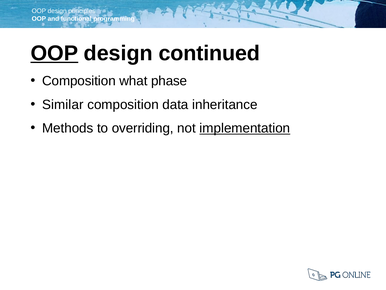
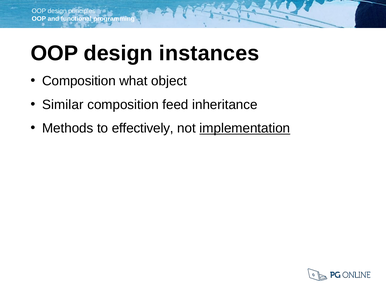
OOP at (54, 53) underline: present -> none
continued: continued -> instances
phase: phase -> object
data: data -> feed
overriding: overriding -> effectively
